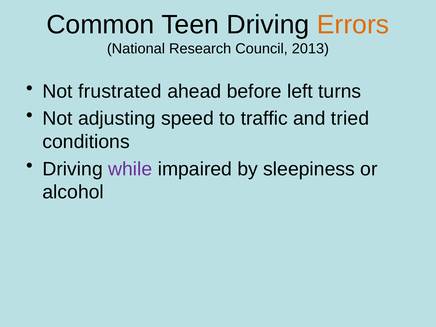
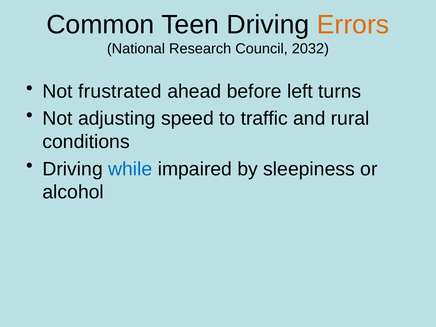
2013: 2013 -> 2032
tried: tried -> rural
while colour: purple -> blue
